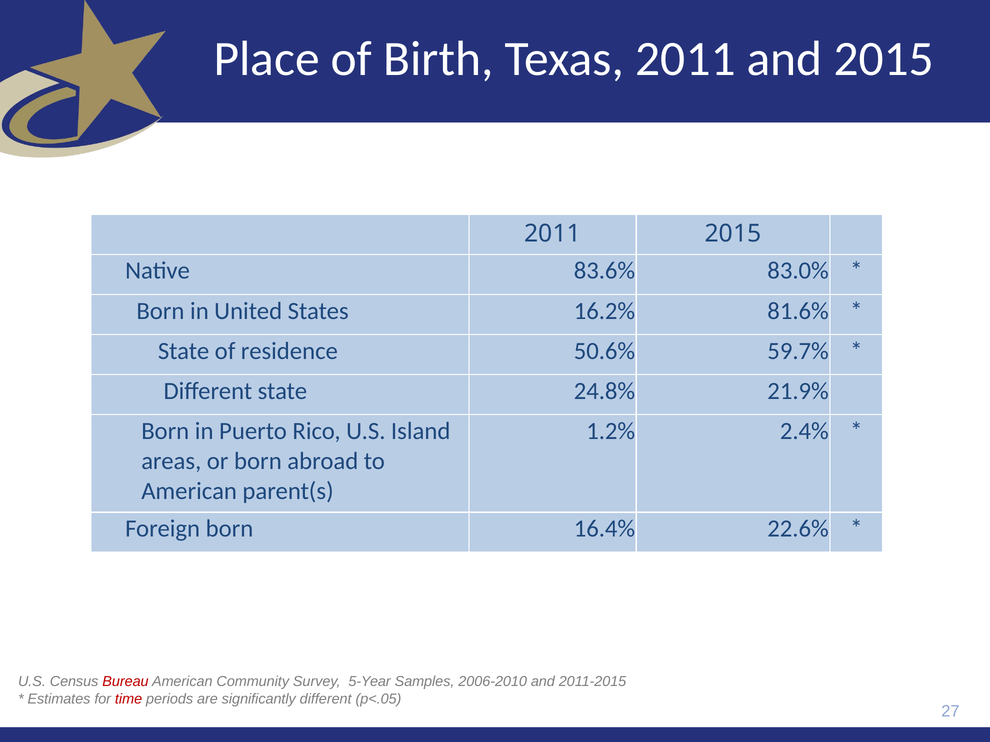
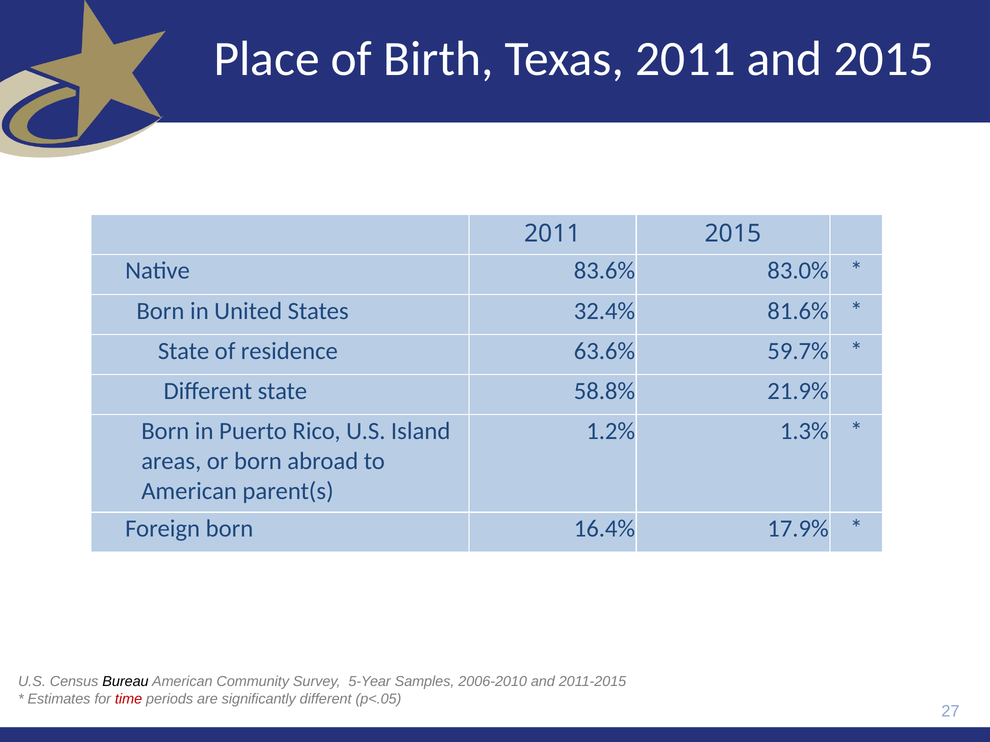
16.2%: 16.2% -> 32.4%
50.6%: 50.6% -> 63.6%
24.8%: 24.8% -> 58.8%
2.4%: 2.4% -> 1.3%
22.6%: 22.6% -> 17.9%
Bureau colour: red -> black
